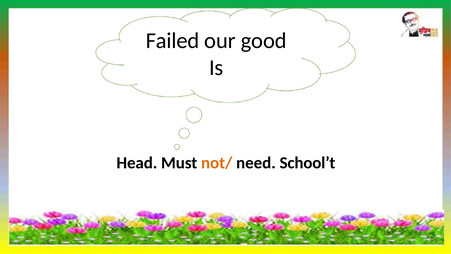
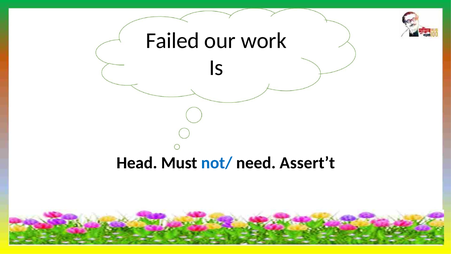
good: good -> work
not/ colour: orange -> blue
School’t: School’t -> Assert’t
